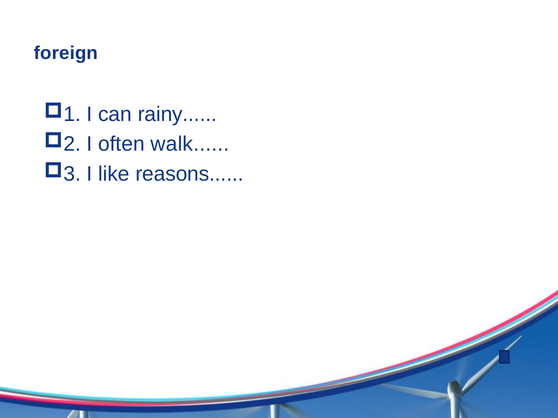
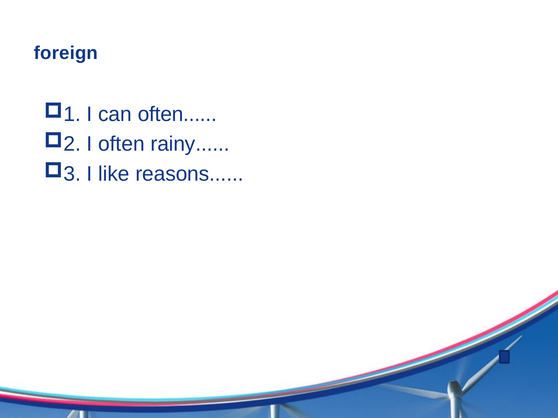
can rainy: rainy -> often
walk: walk -> rainy
